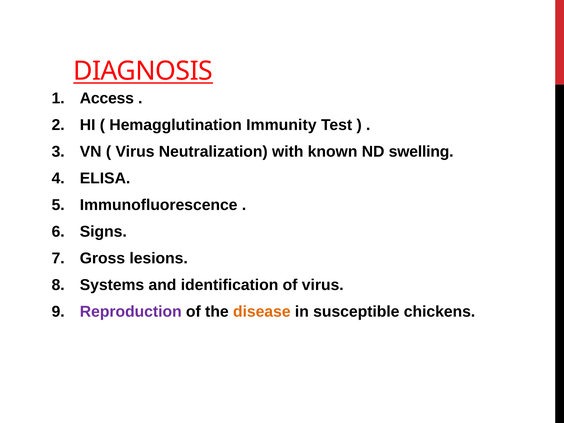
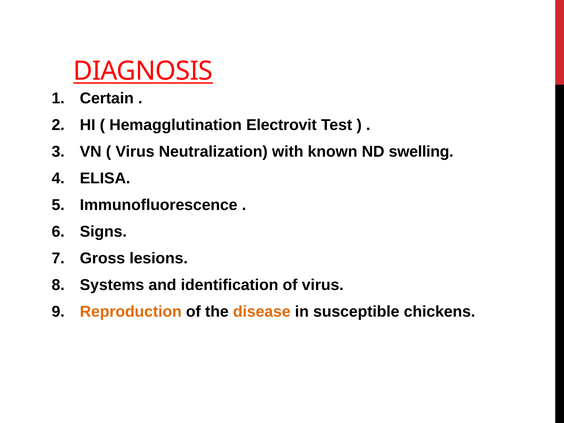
Access: Access -> Certain
Immunity: Immunity -> Electrovit
Reproduction colour: purple -> orange
